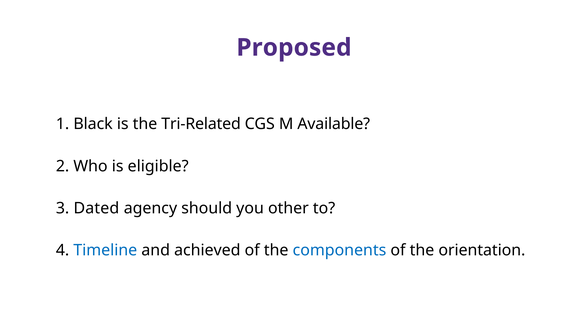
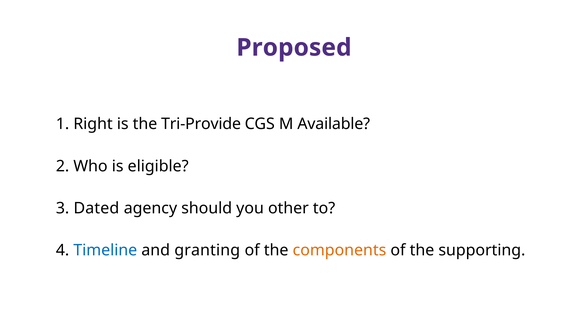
Black: Black -> Right
Tri-Related: Tri-Related -> Tri-Provide
achieved: achieved -> granting
components colour: blue -> orange
orientation: orientation -> supporting
